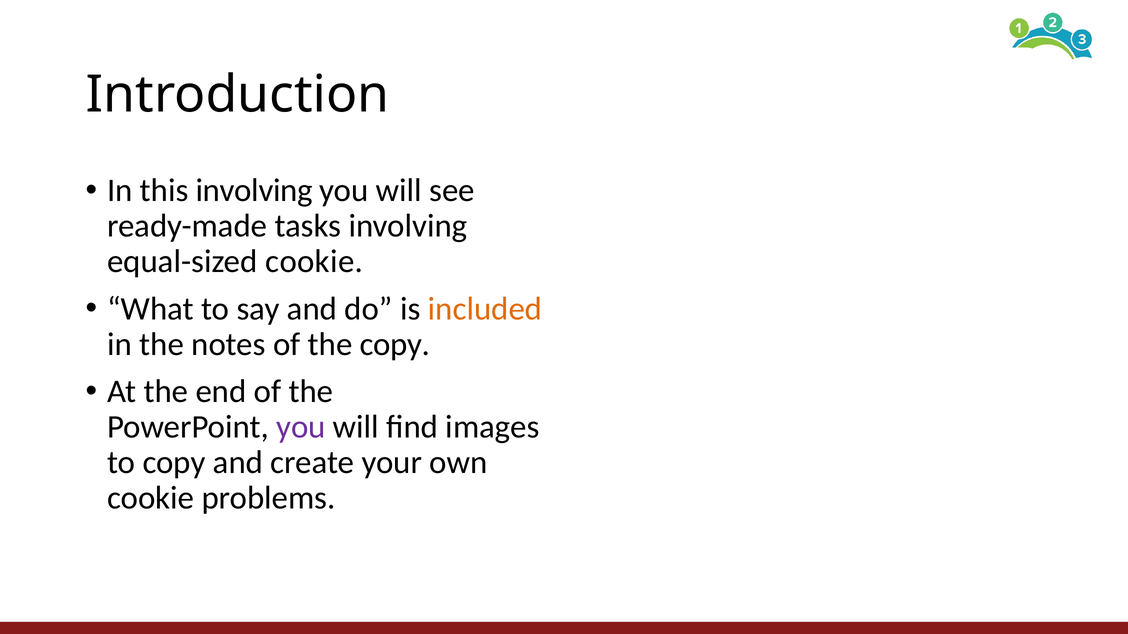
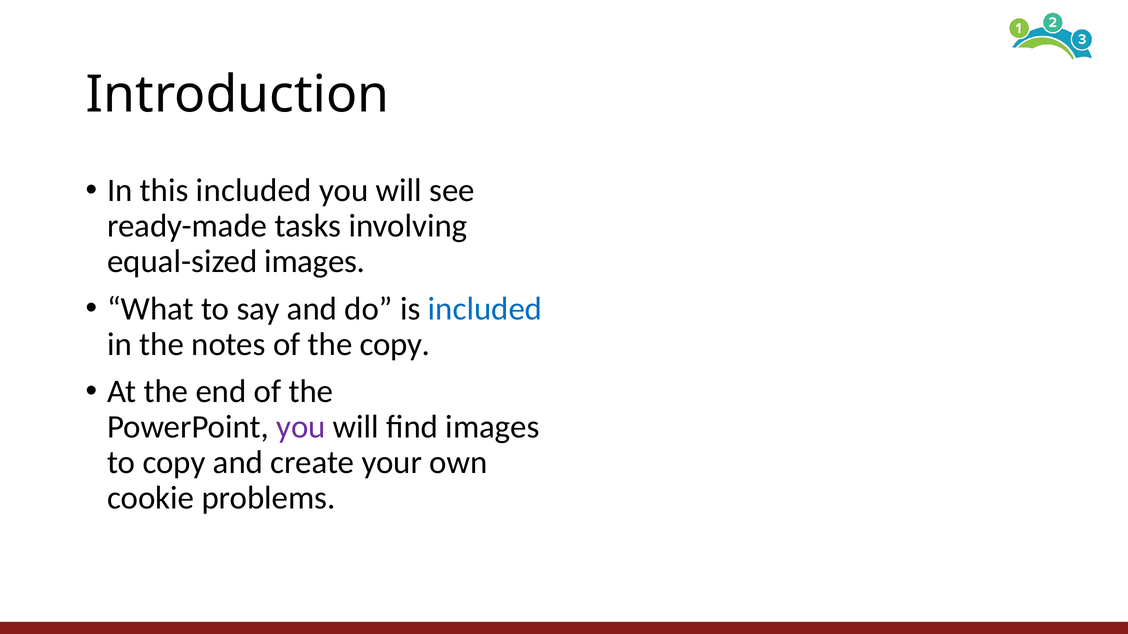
this involving: involving -> included
equal-sized cookie: cookie -> images
included at (485, 309) colour: orange -> blue
